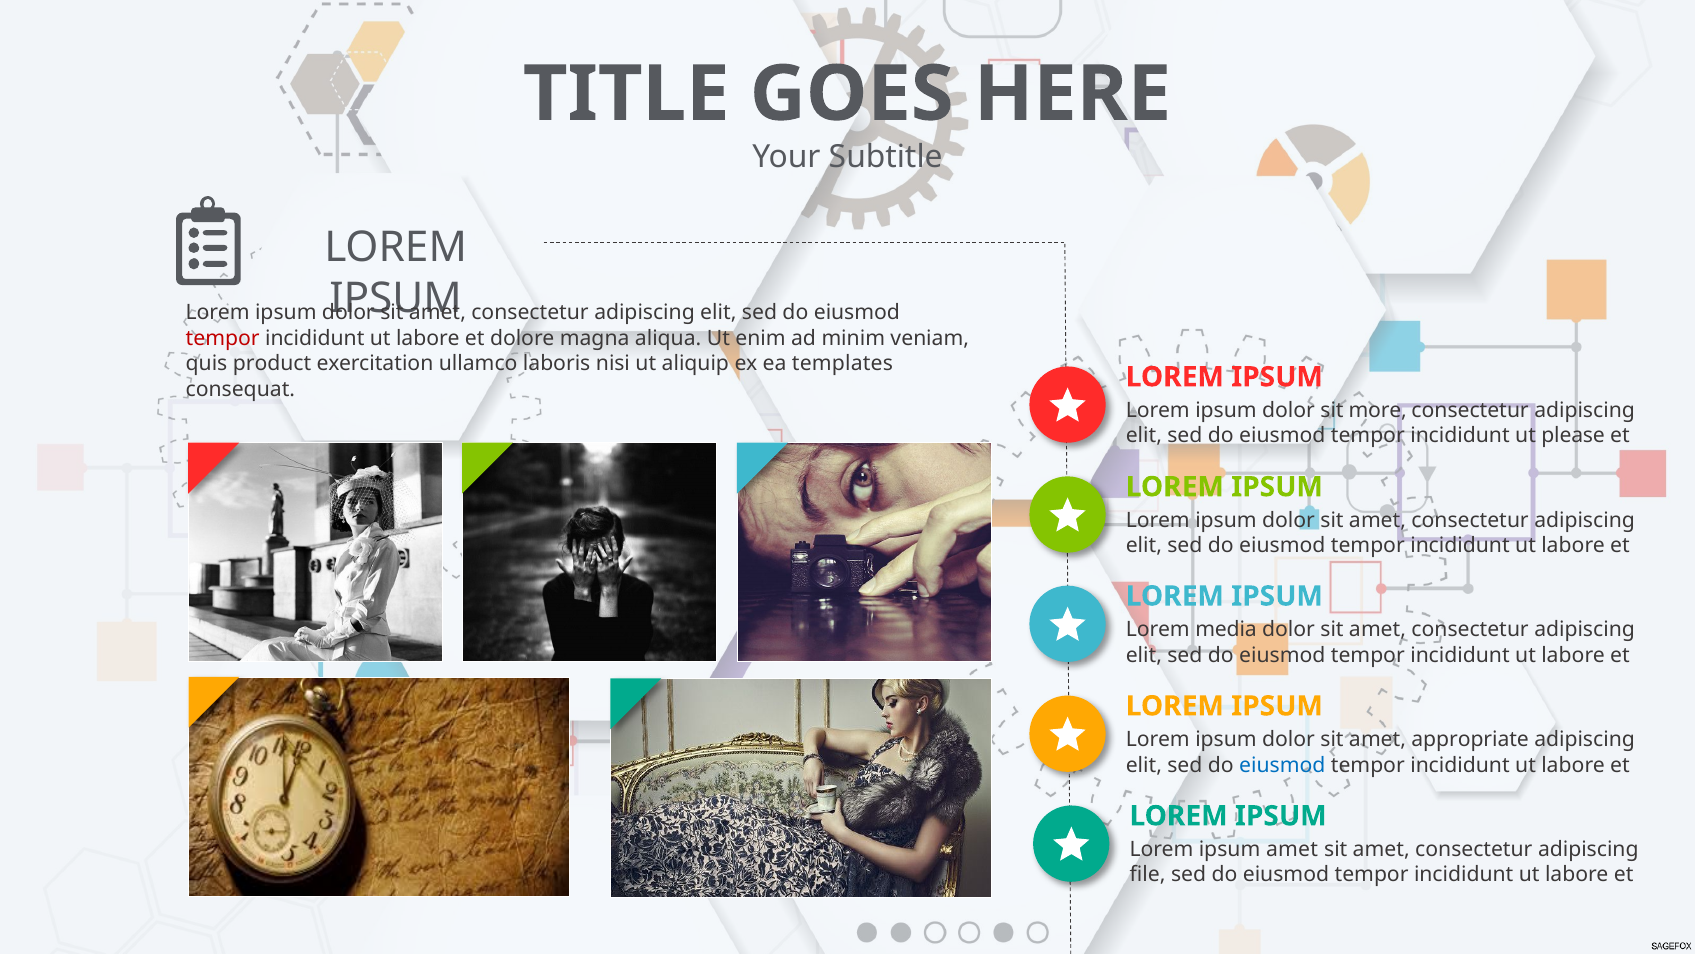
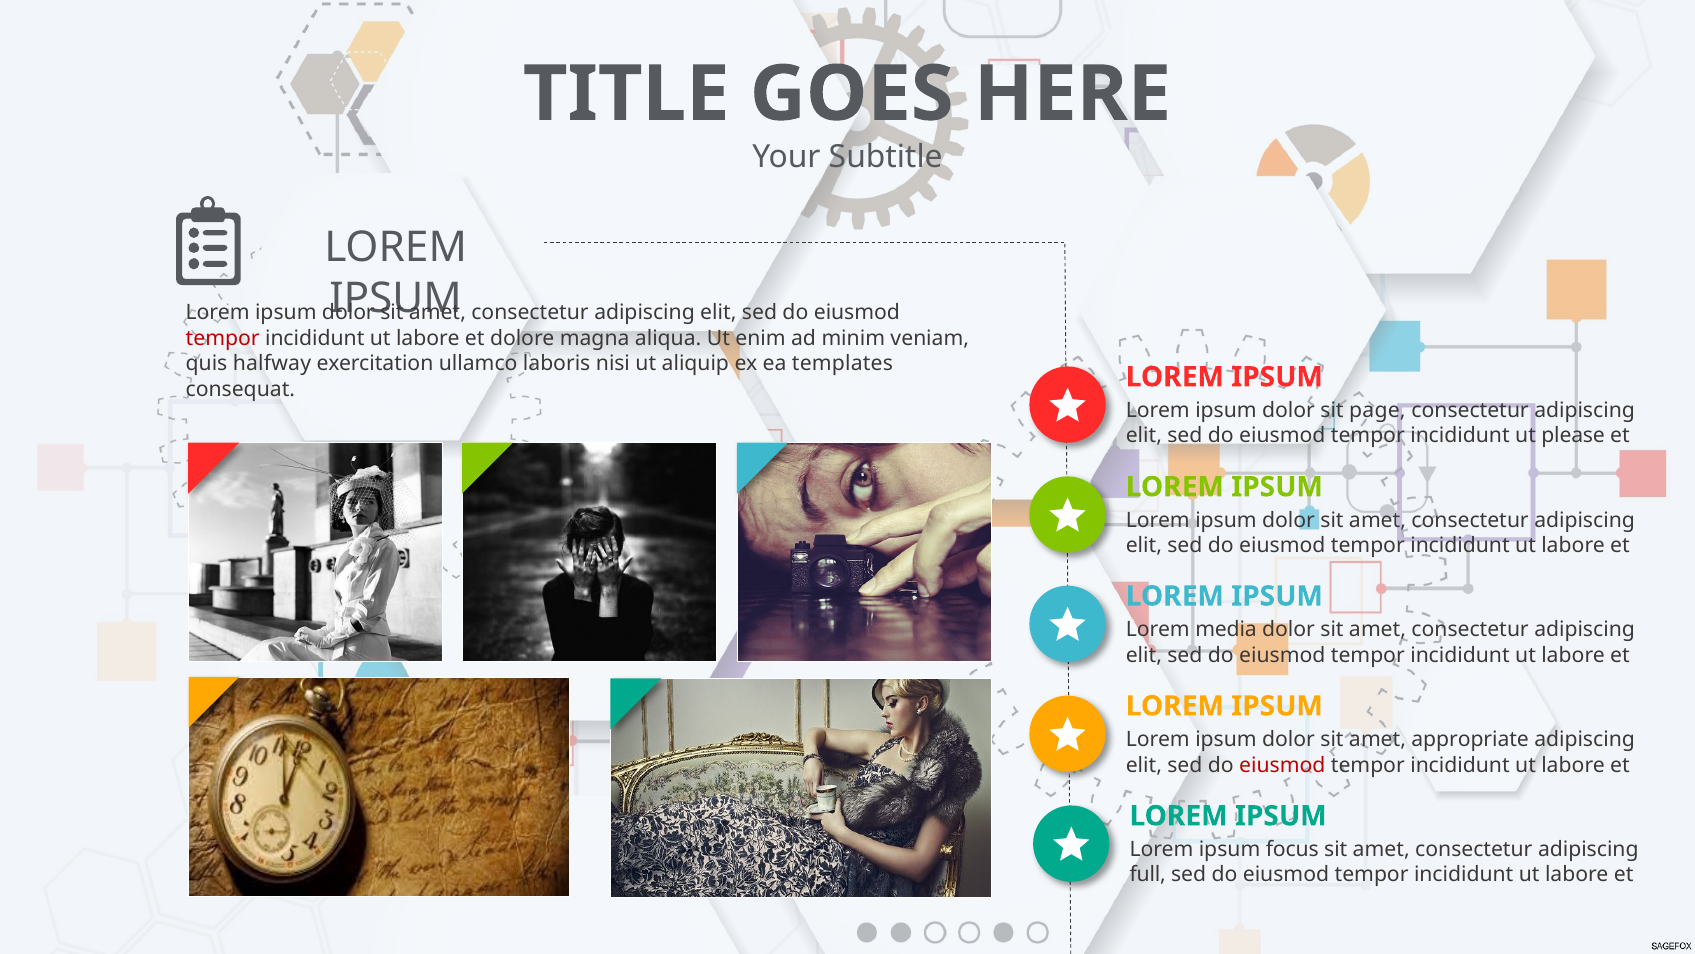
product: product -> halfway
more: more -> page
eiusmod at (1282, 765) colour: blue -> red
ipsum amet: amet -> focus
file: file -> full
